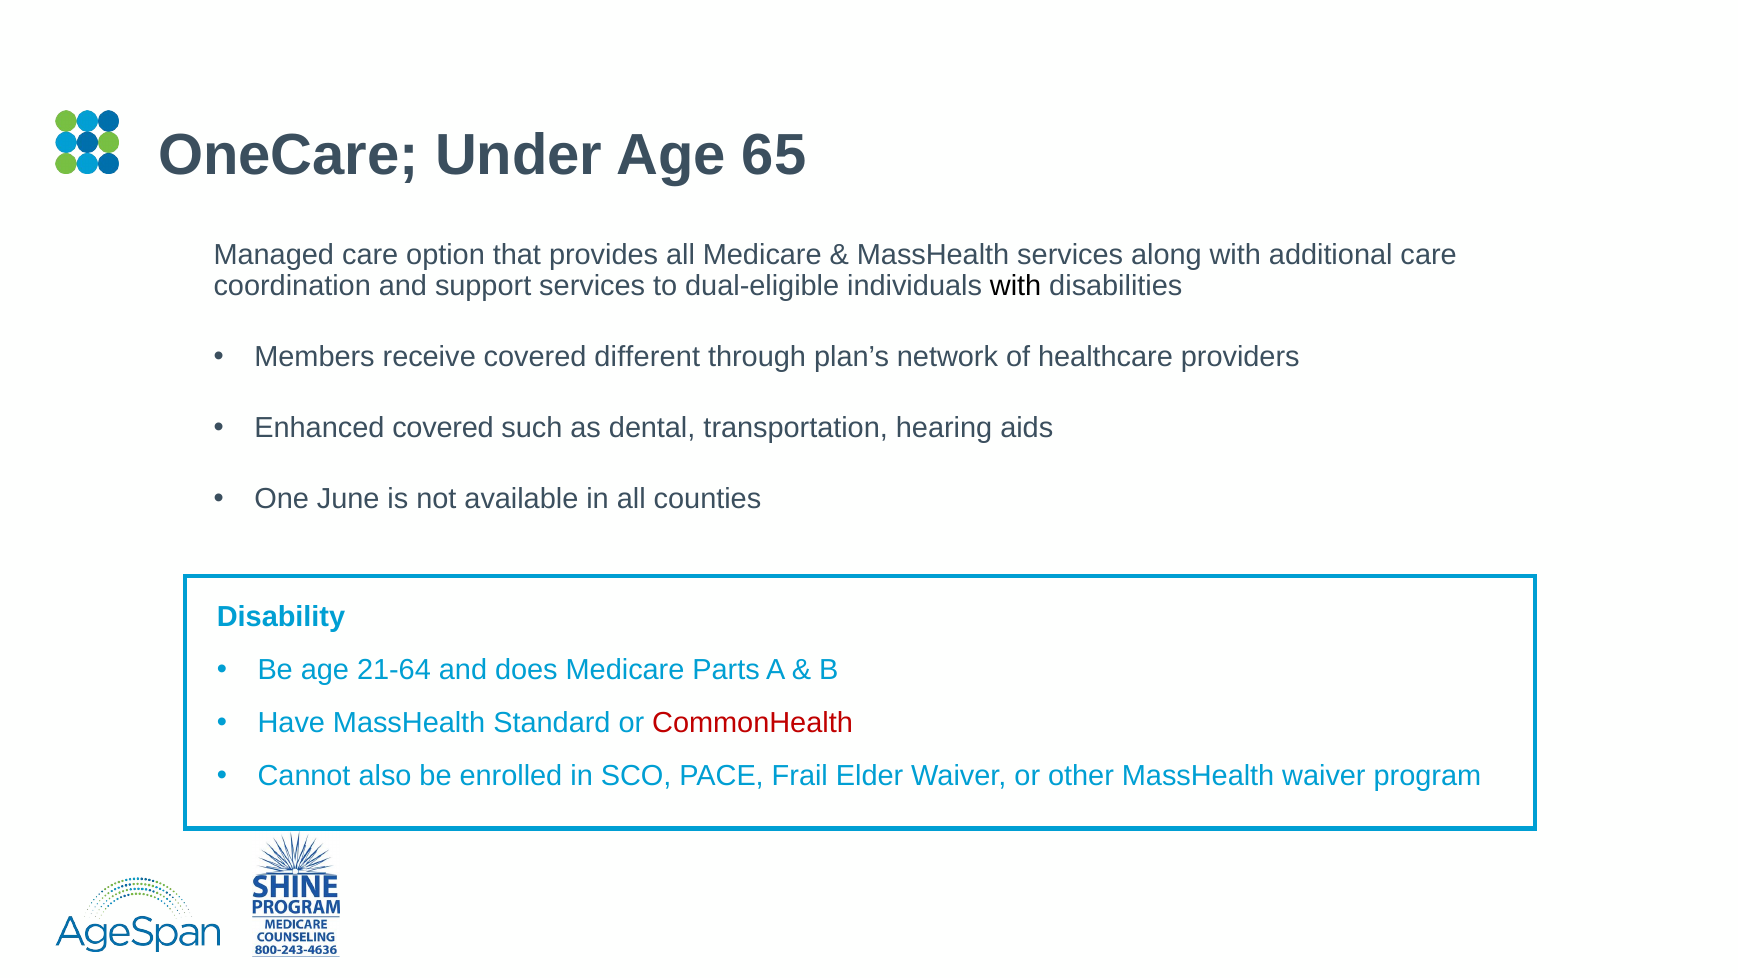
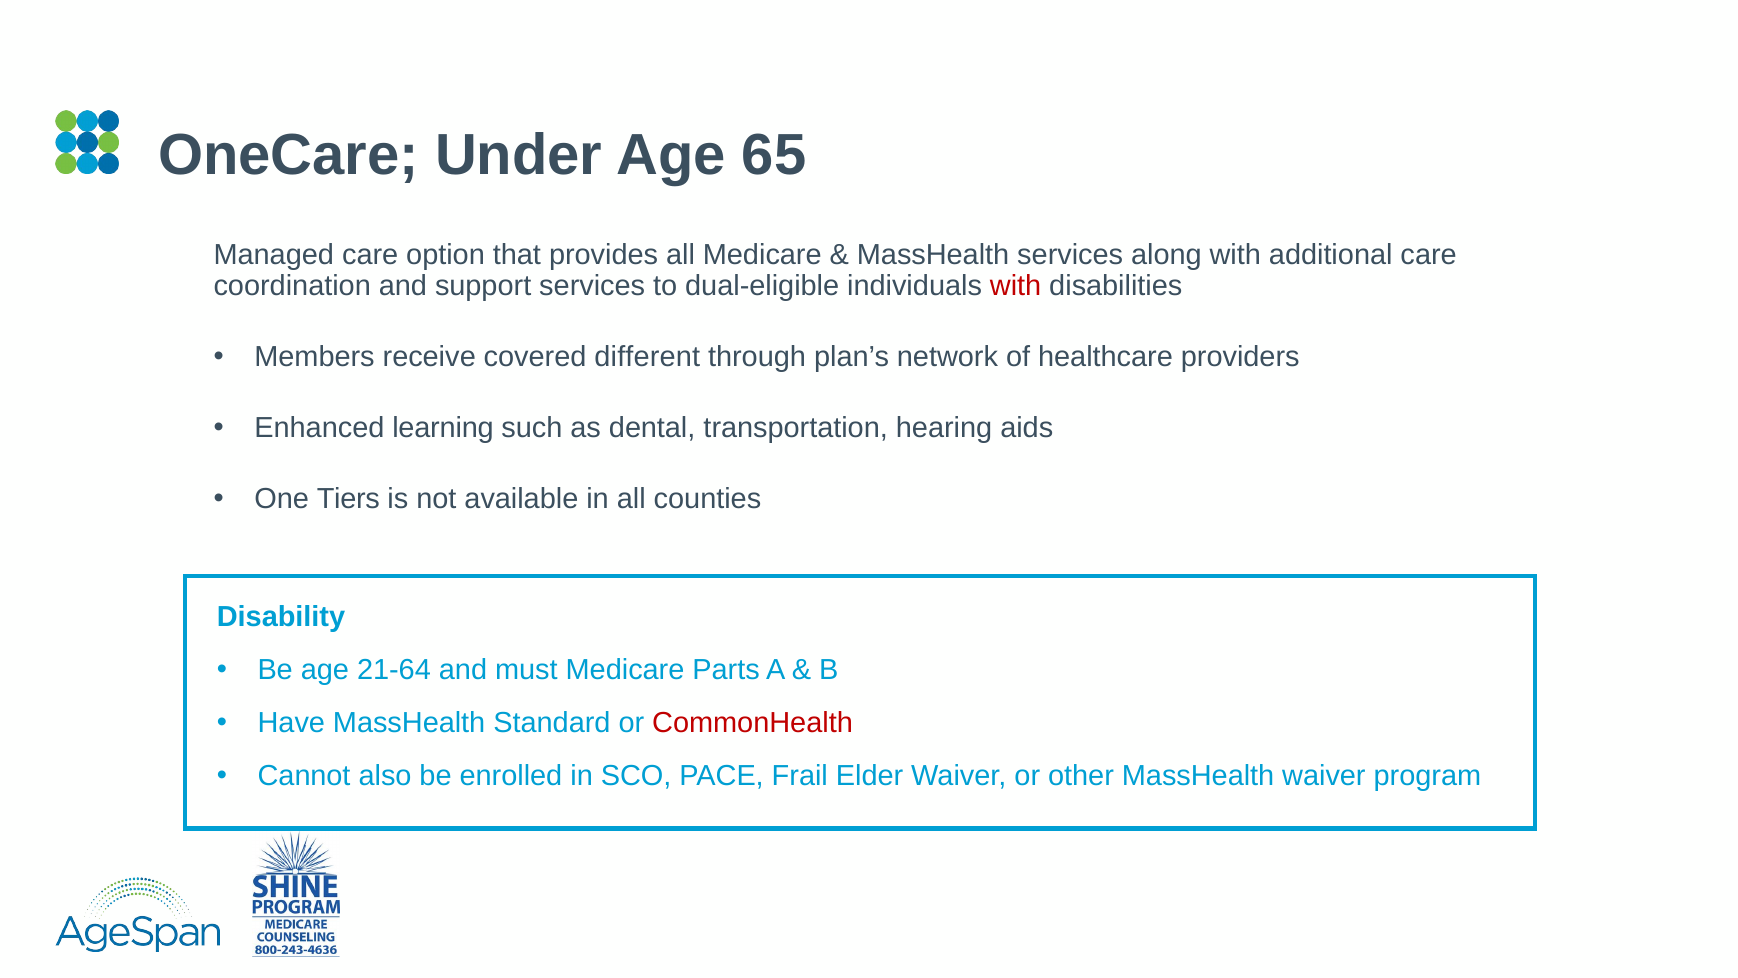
with at (1016, 286) colour: black -> red
Enhanced covered: covered -> learning
June: June -> Tiers
does: does -> must
